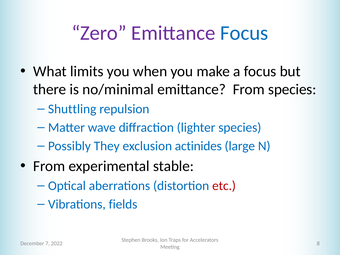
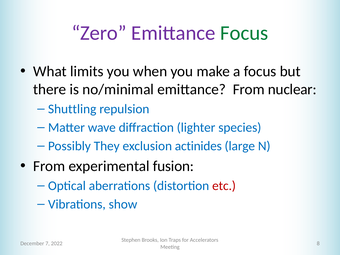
Focus at (244, 33) colour: blue -> green
From species: species -> nuclear
stable: stable -> fusion
fields: fields -> show
